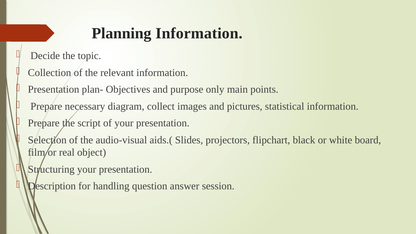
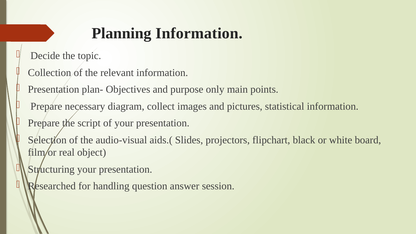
Description: Description -> Researched
